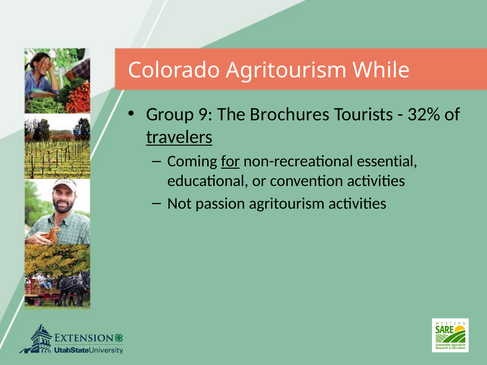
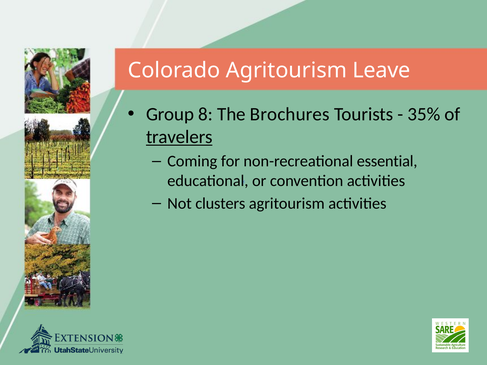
While: While -> Leave
9: 9 -> 8
32%: 32% -> 35%
for underline: present -> none
passion: passion -> clusters
